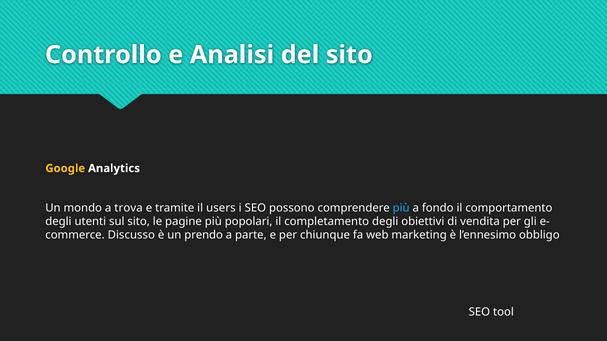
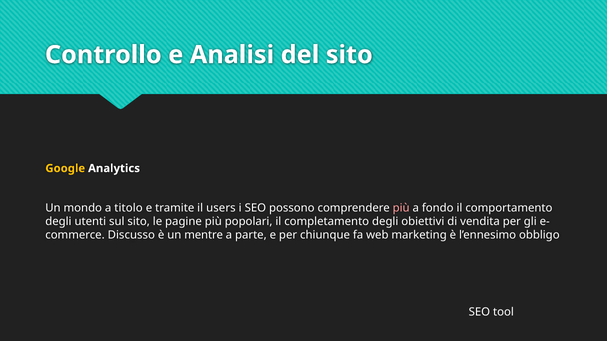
trova: trova -> titolo
più at (401, 208) colour: light blue -> pink
prendo: prendo -> mentre
